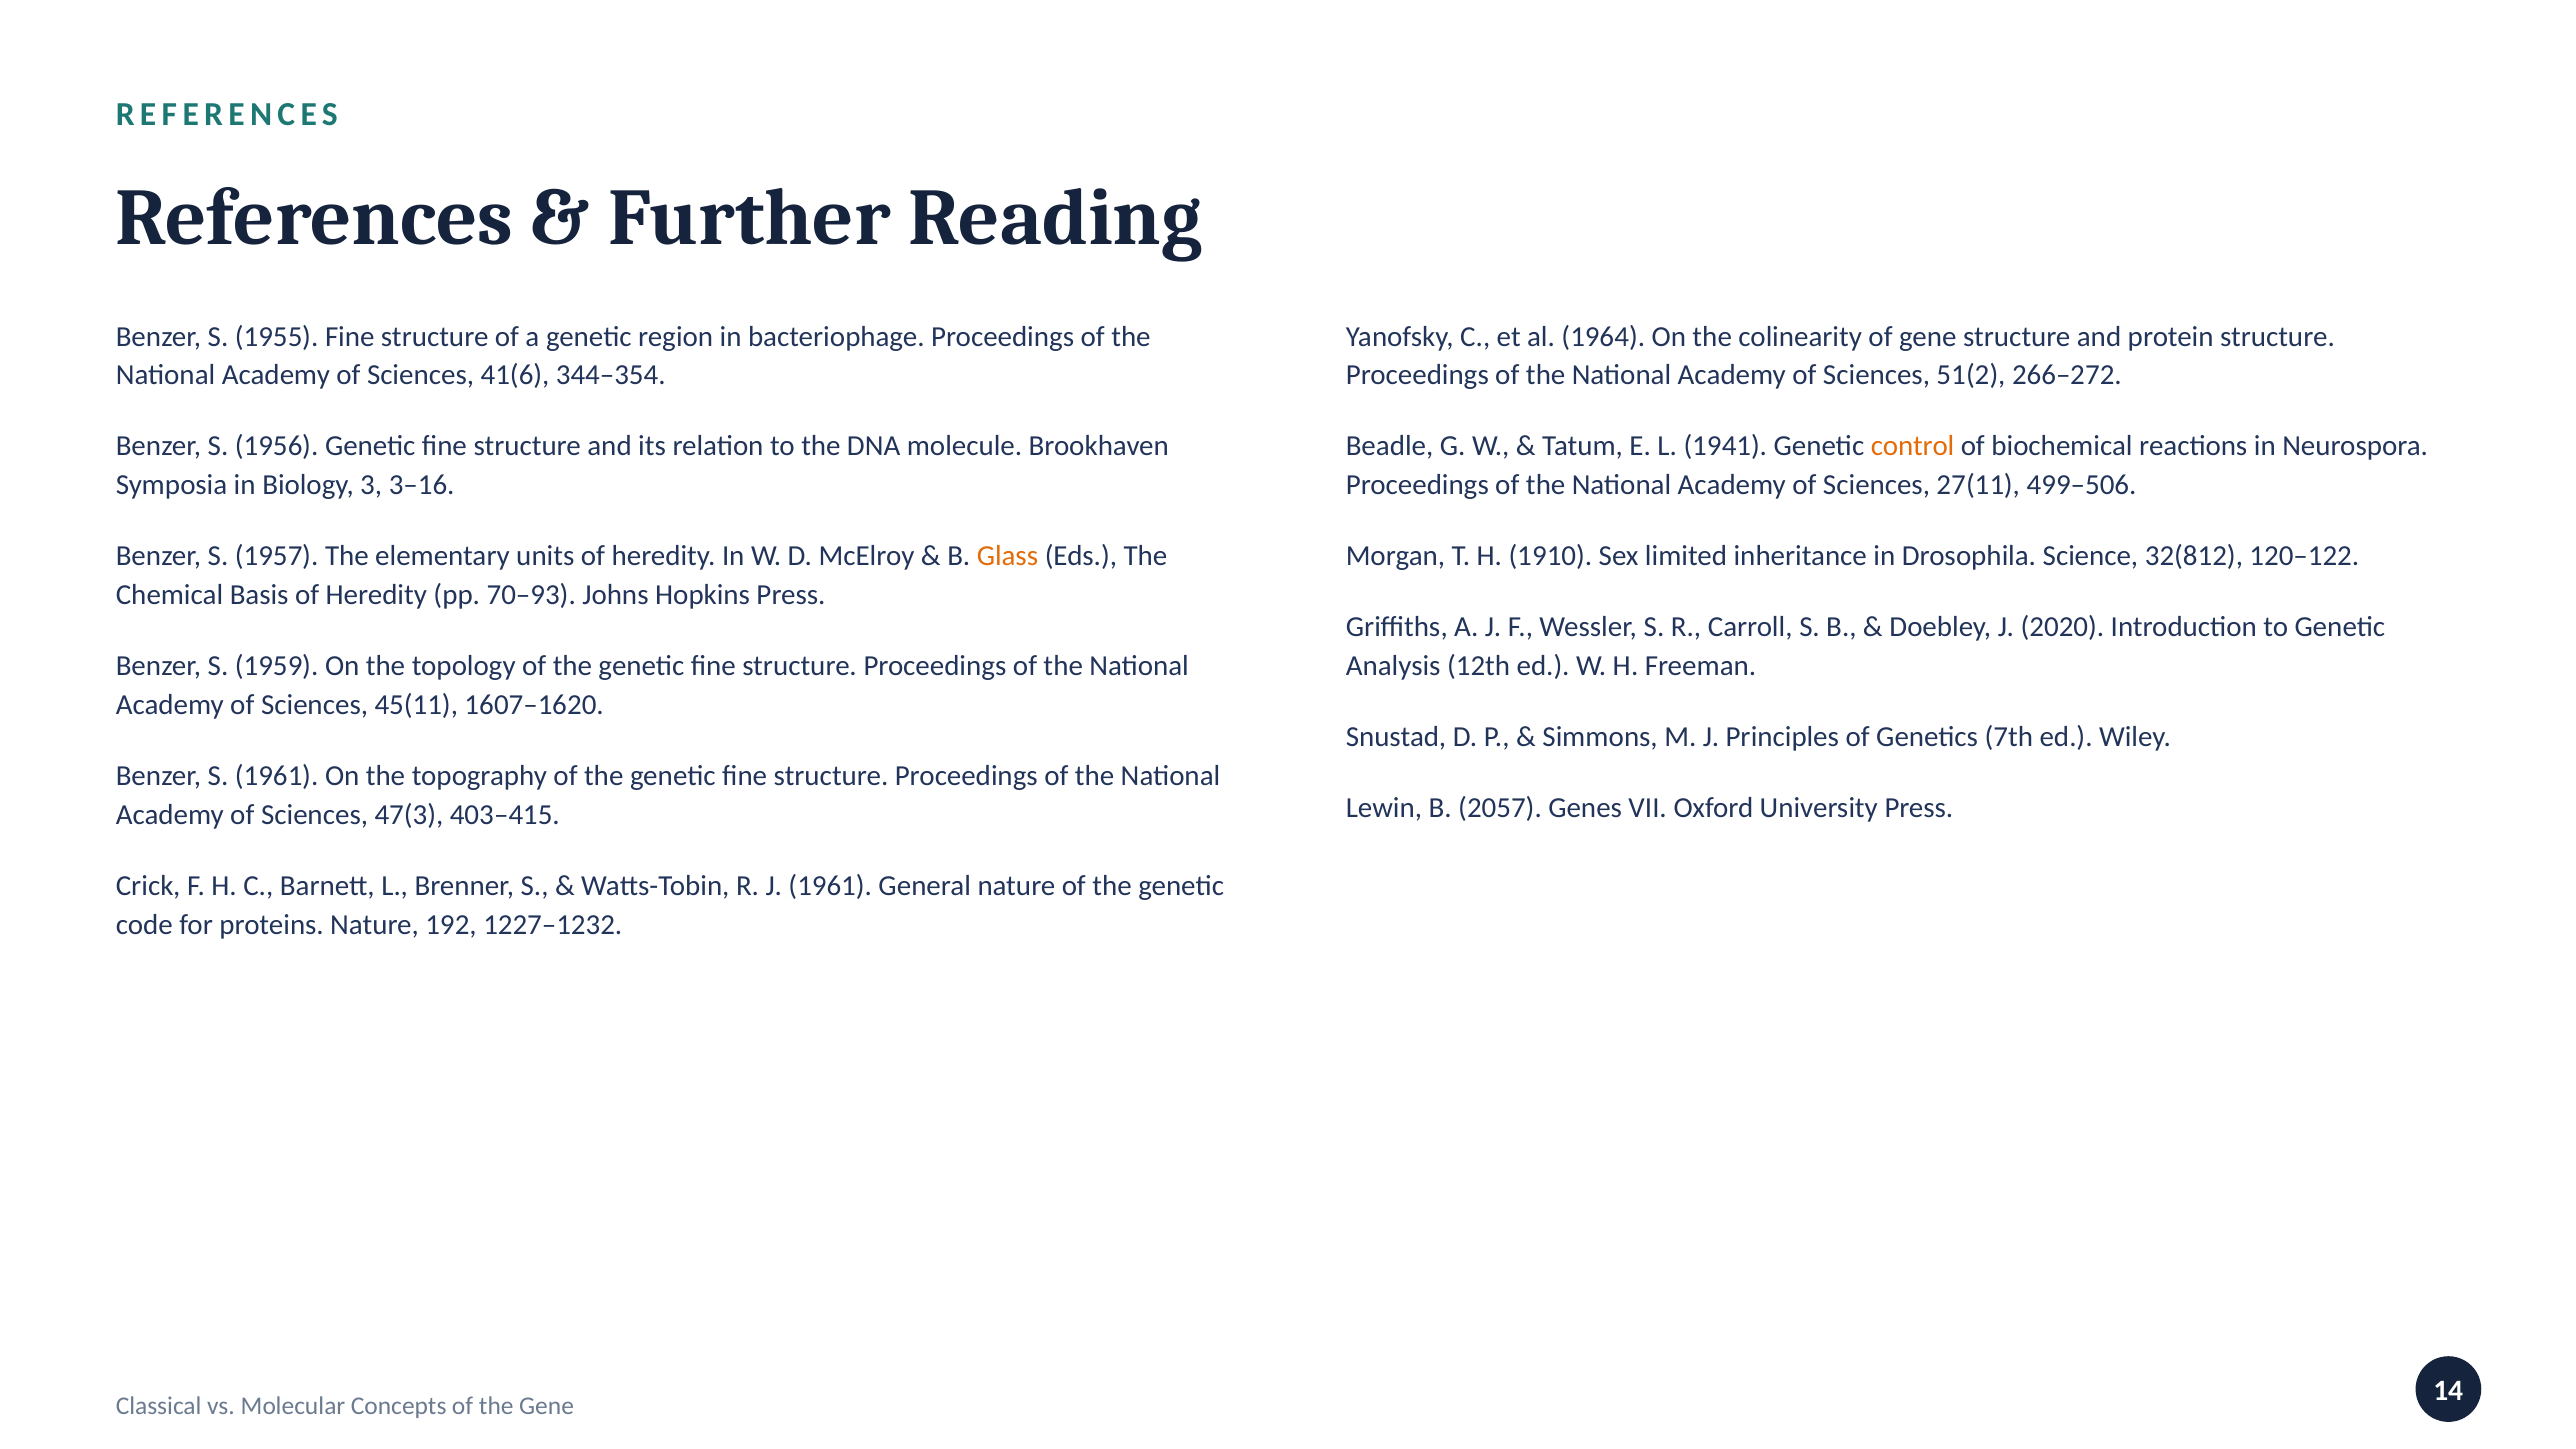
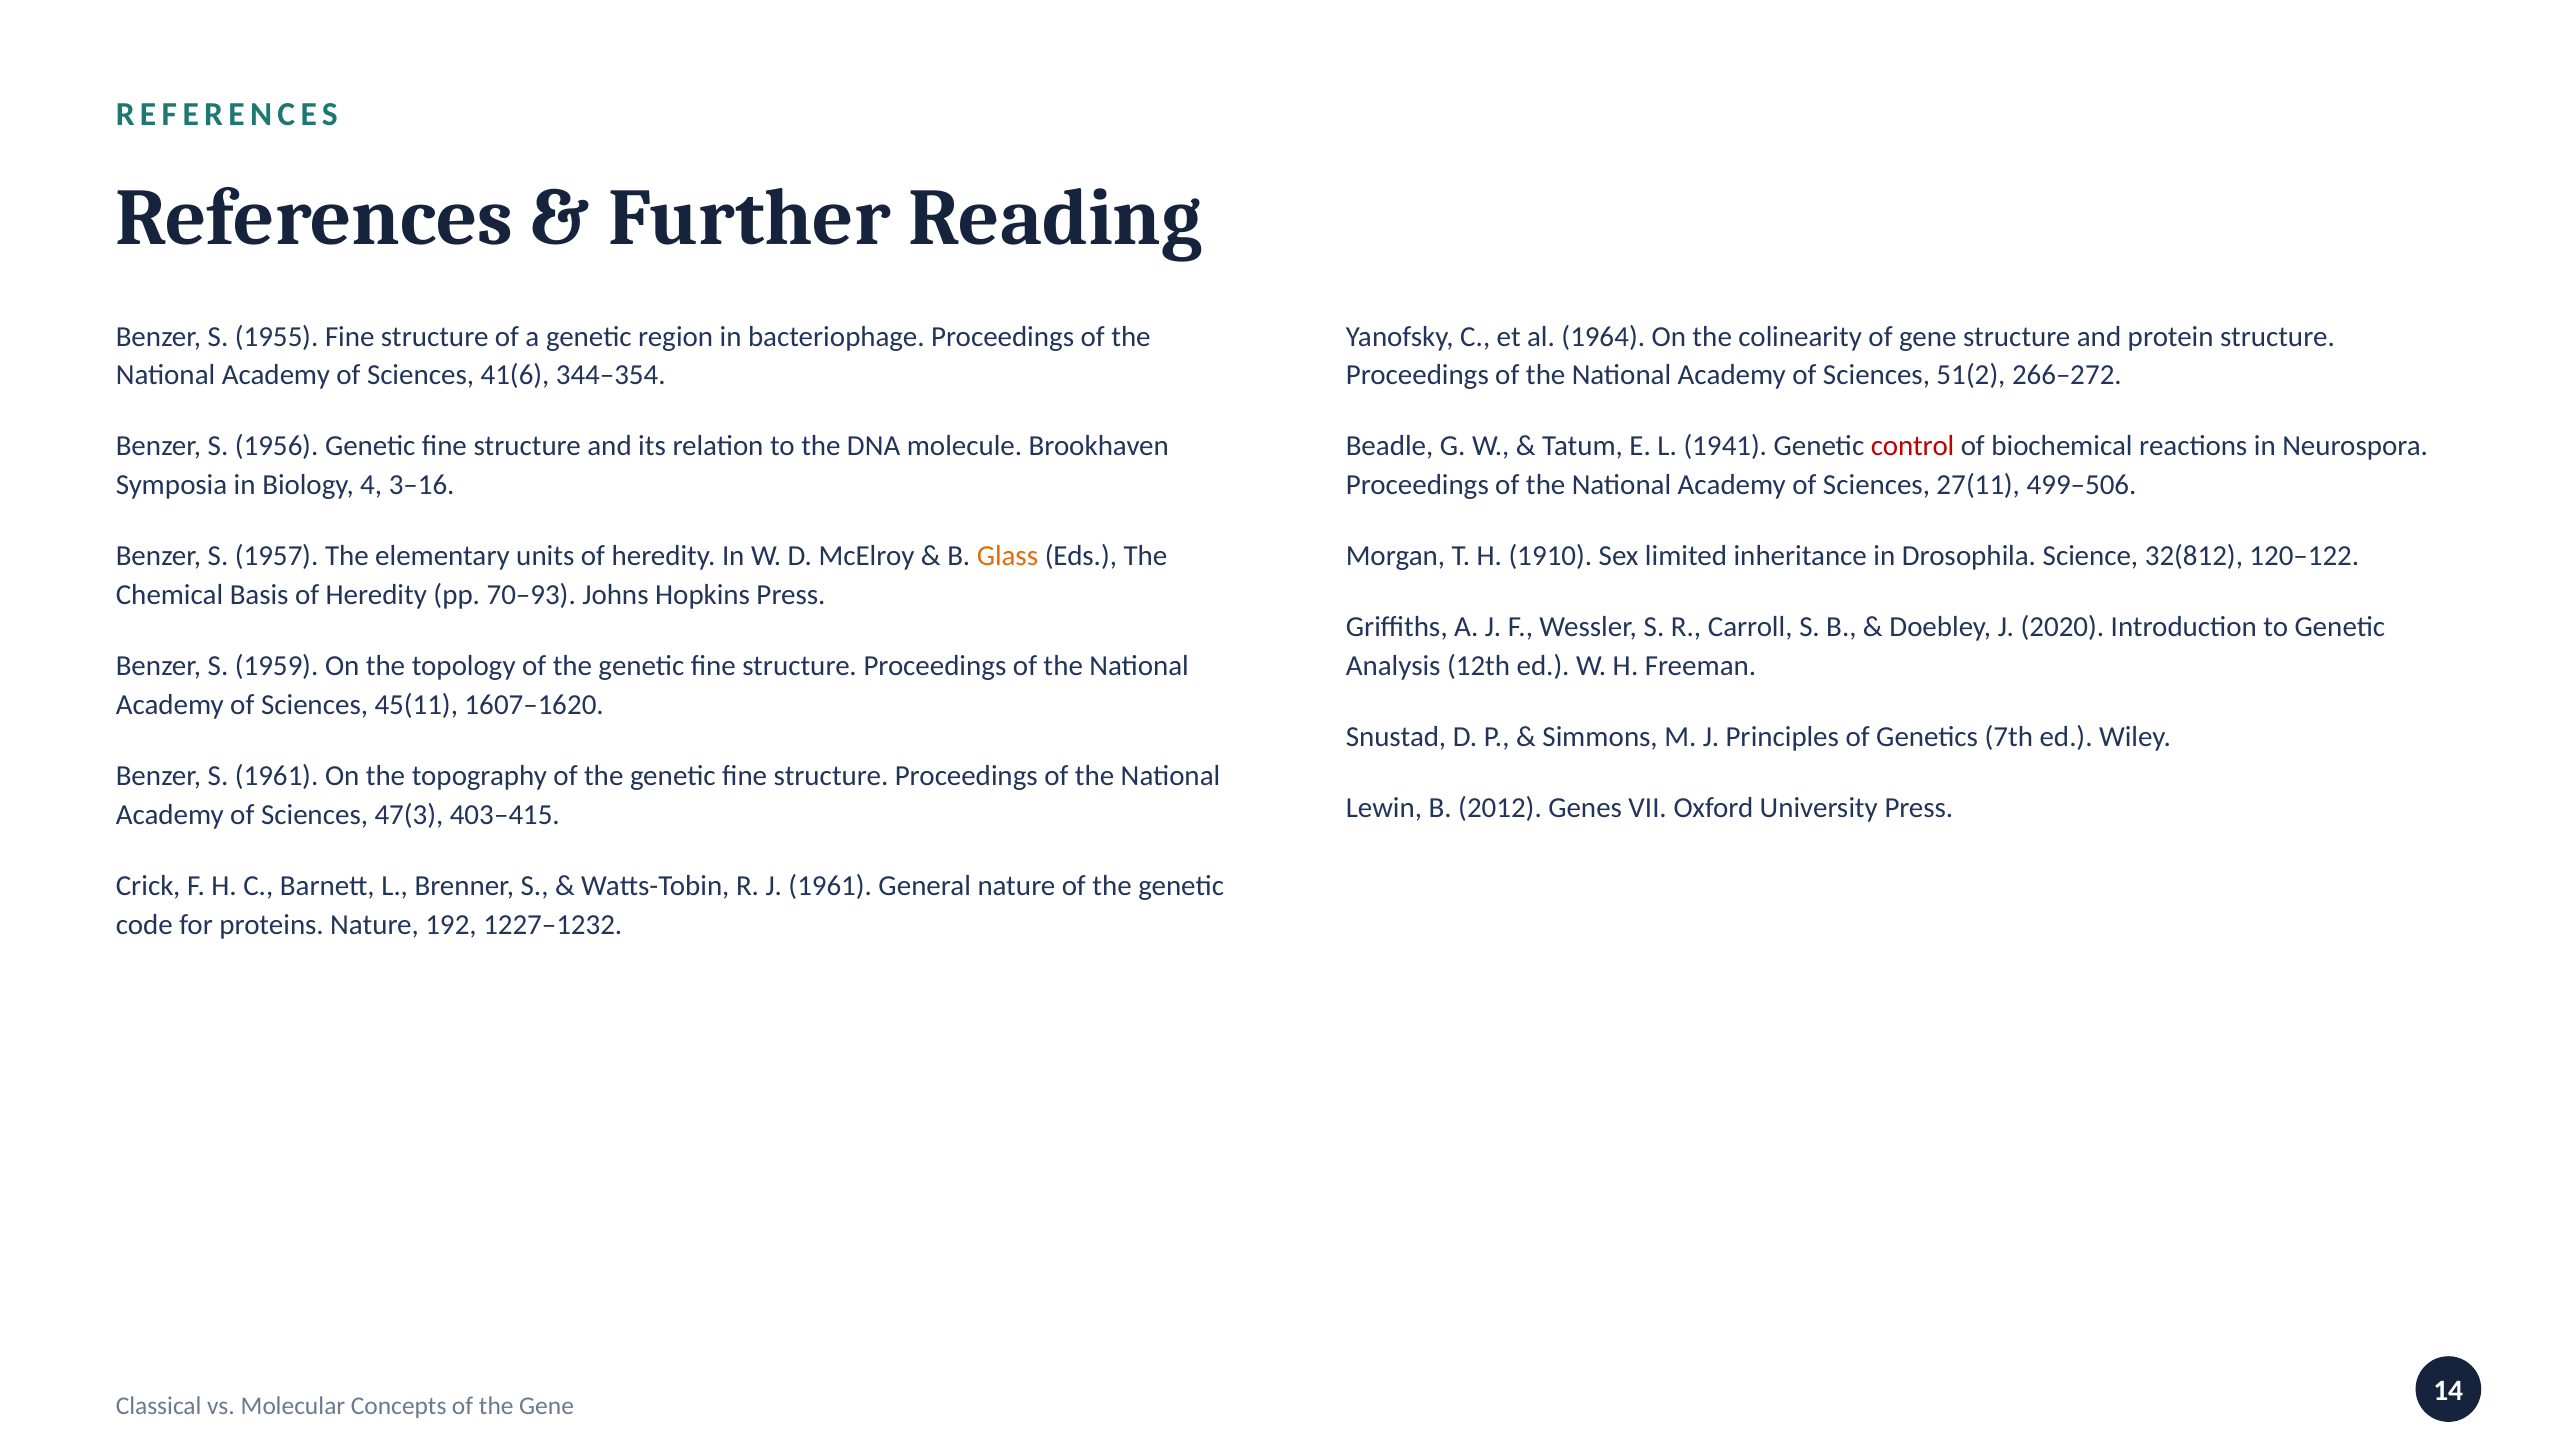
control colour: orange -> red
3: 3 -> 4
2057: 2057 -> 2012
